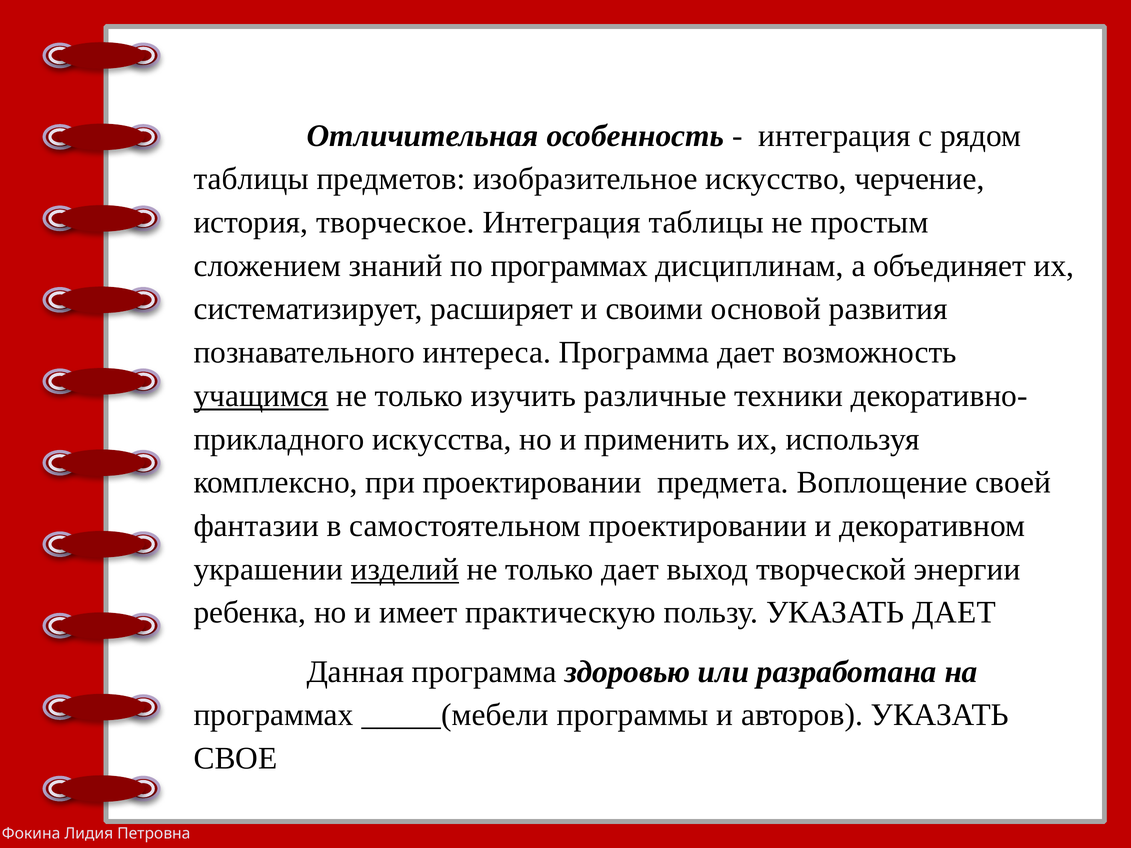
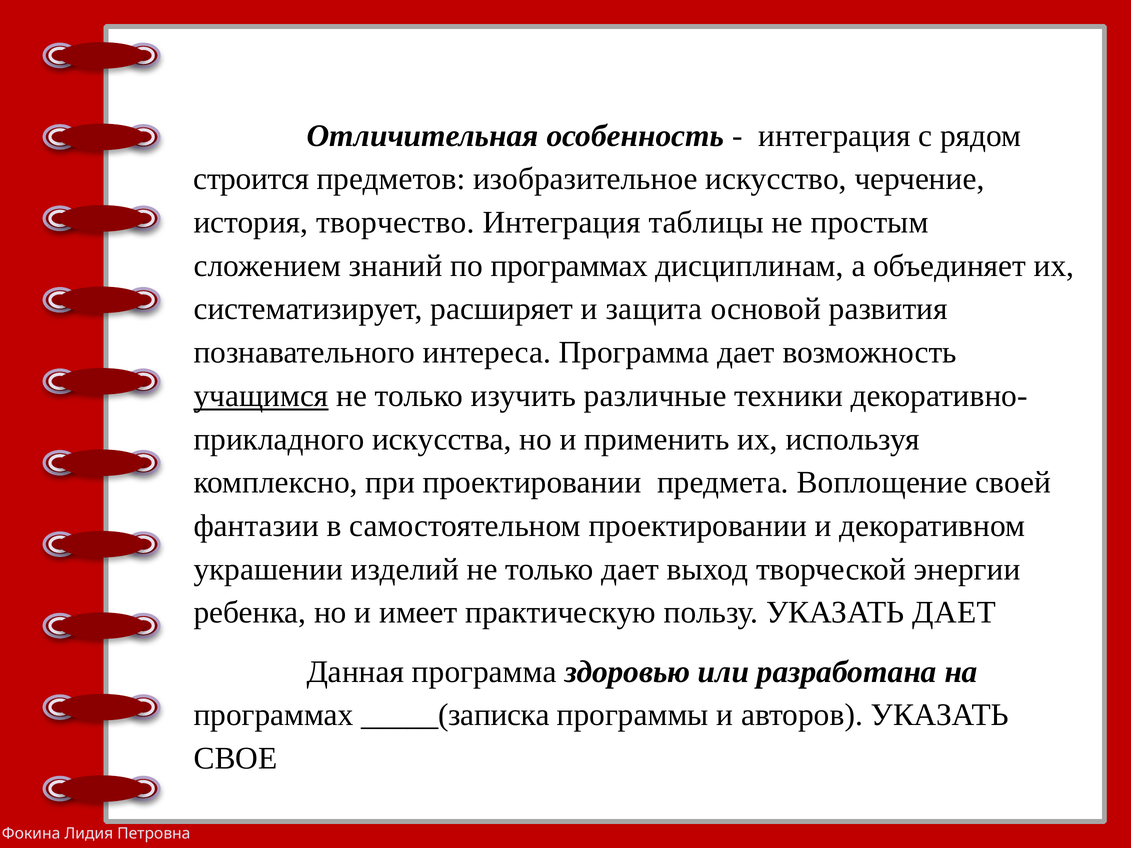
таблицы at (251, 179): таблицы -> строится
творческое: творческое -> творчество
своими: своими -> защита
изделий underline: present -> none
_____(мебели: _____(мебели -> _____(записка
